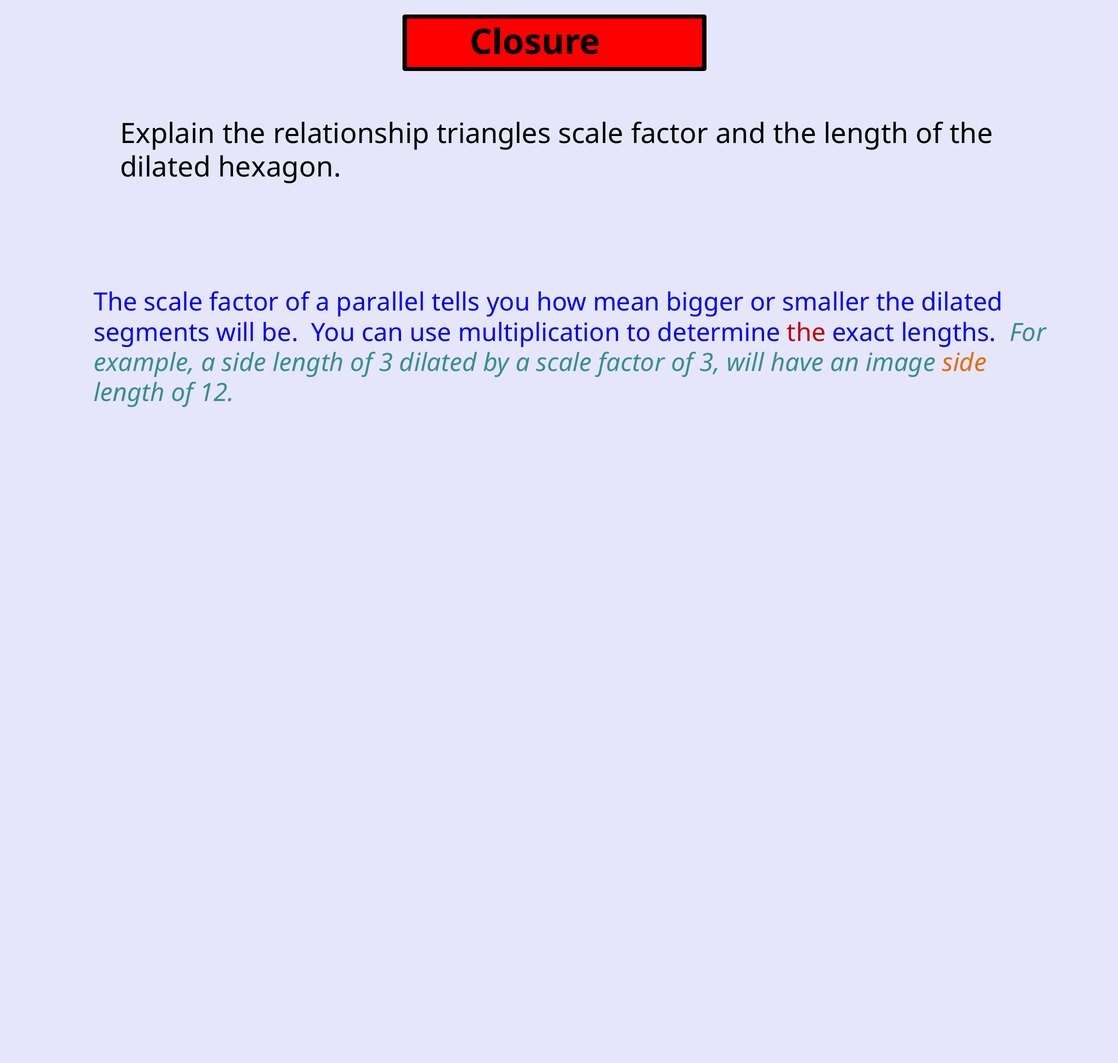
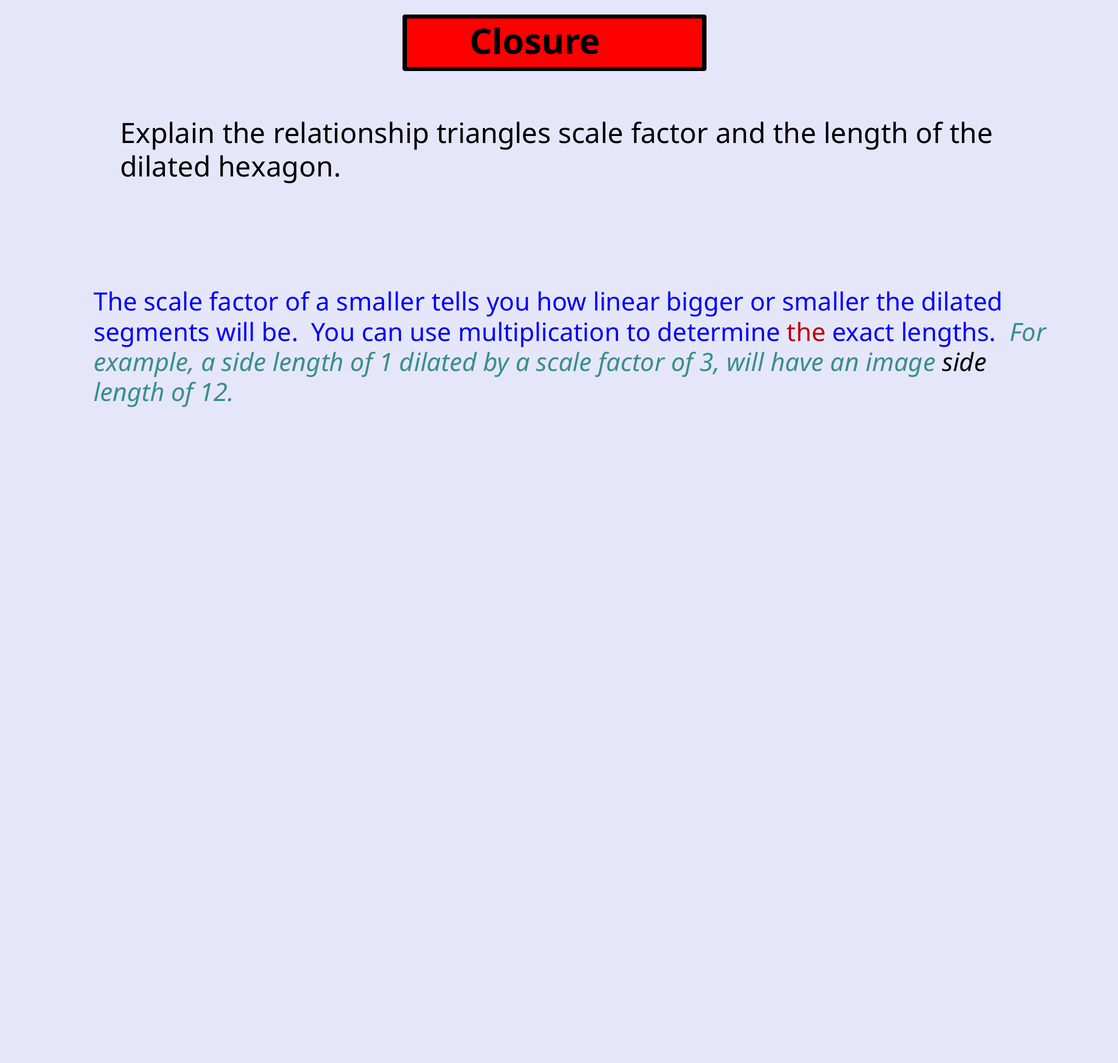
a parallel: parallel -> smaller
mean: mean -> linear
length of 3: 3 -> 1
side at (964, 363) colour: orange -> black
